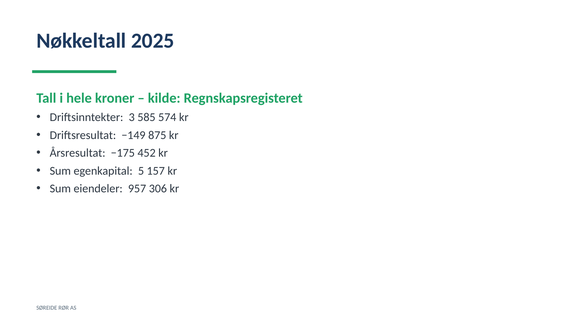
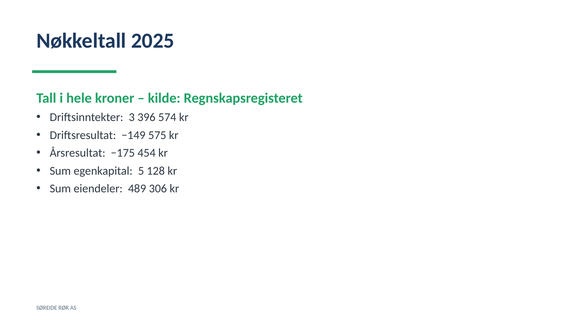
585: 585 -> 396
875: 875 -> 575
452: 452 -> 454
157: 157 -> 128
957: 957 -> 489
